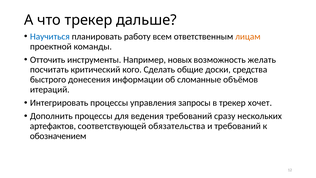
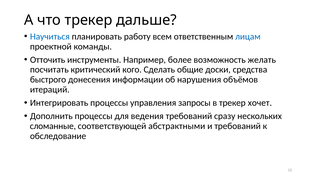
лицам colour: orange -> blue
новых: новых -> более
сломанные: сломанные -> нарушения
артефактов: артефактов -> сломанные
обязательства: обязательства -> абстрактными
обозначением: обозначением -> обследование
